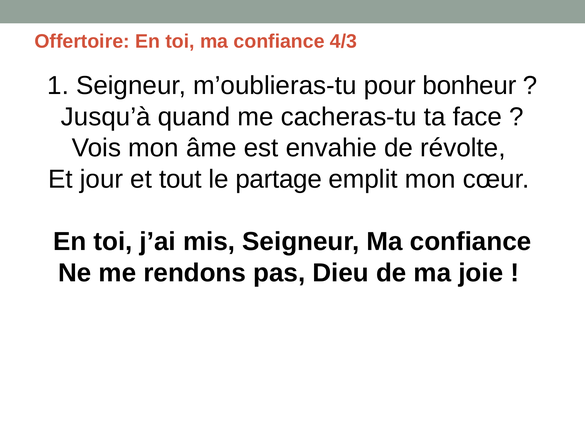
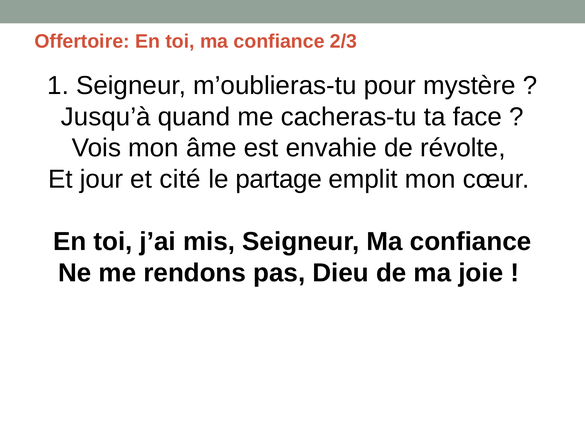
4/3: 4/3 -> 2/3
bonheur: bonheur -> mystère
tout: tout -> cité
